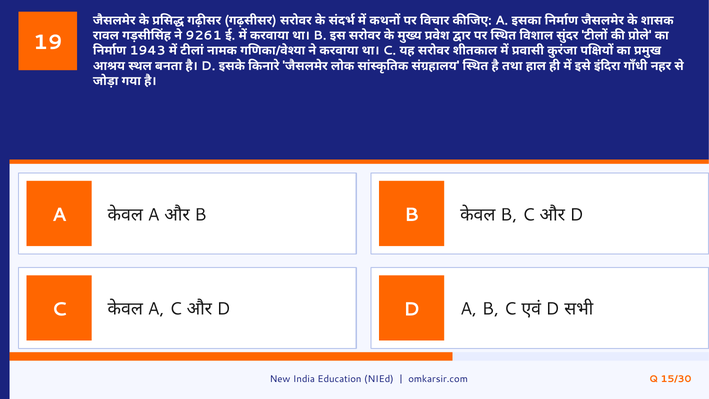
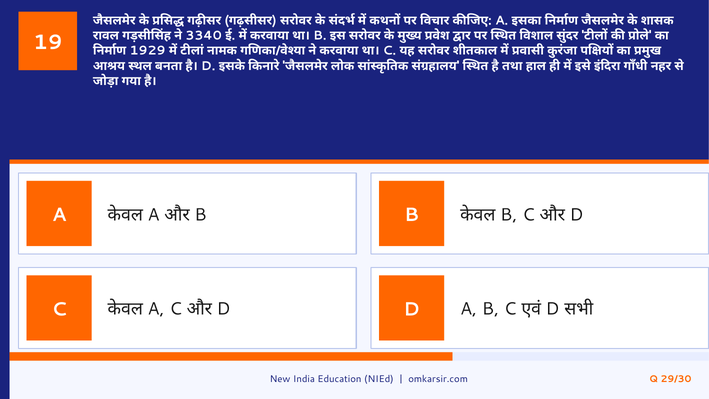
9261: 9261 -> 3340
1943: 1943 -> 1929
15/30: 15/30 -> 29/30
